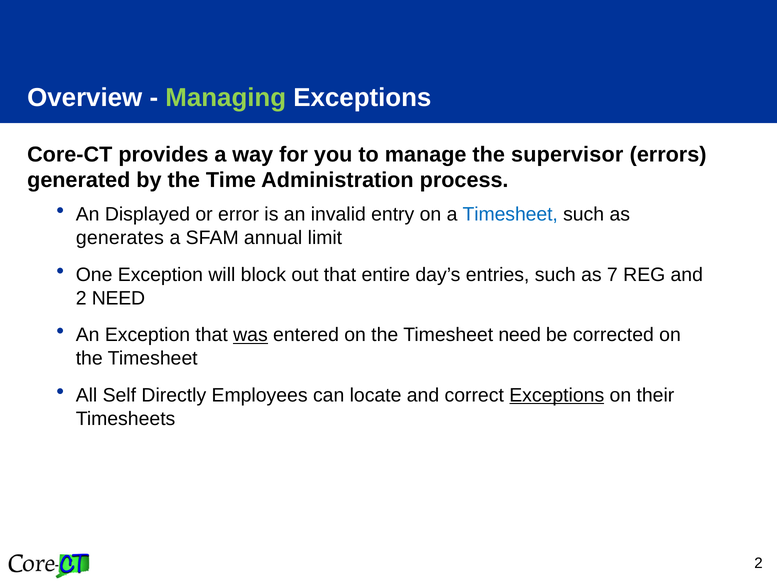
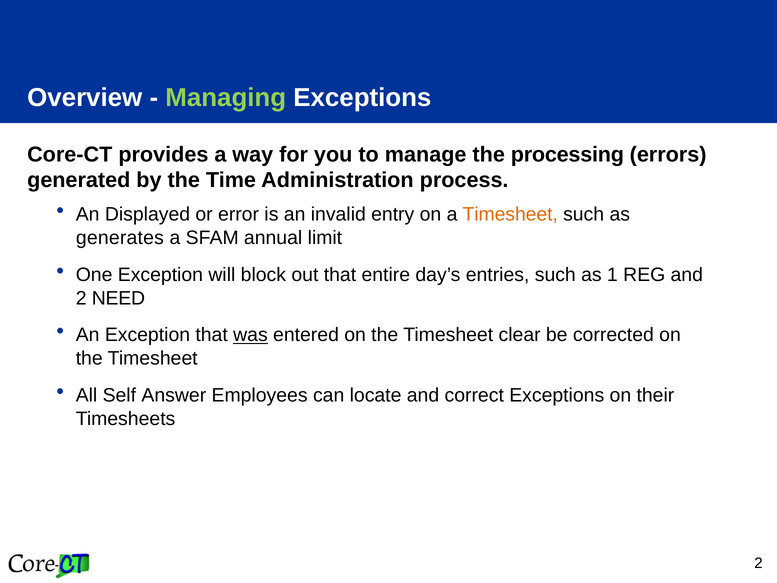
supervisor: supervisor -> processing
Timesheet at (510, 214) colour: blue -> orange
7: 7 -> 1
Timesheet need: need -> clear
Directly: Directly -> Answer
Exceptions at (557, 395) underline: present -> none
